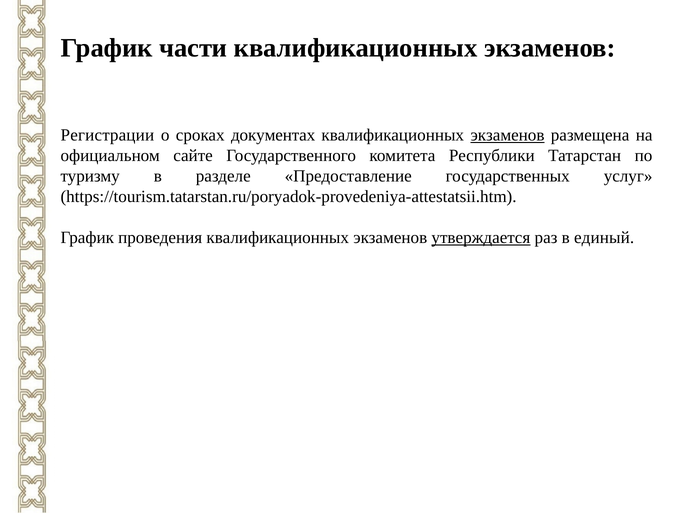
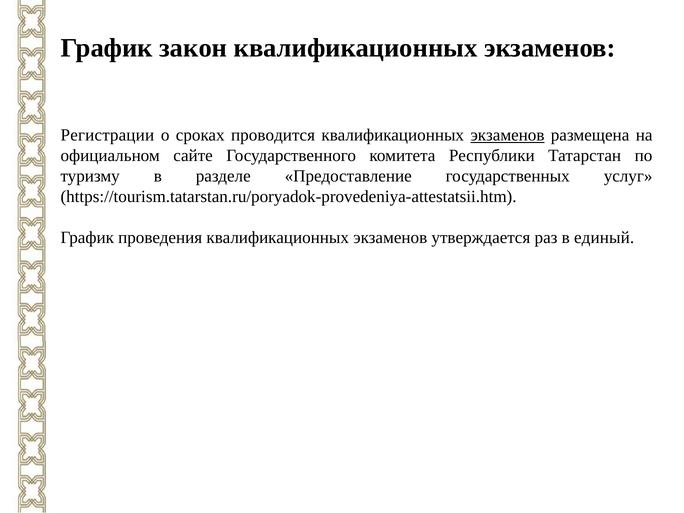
части: части -> закон
документах: документах -> проводится
утверждается at (481, 238) underline: present -> none
